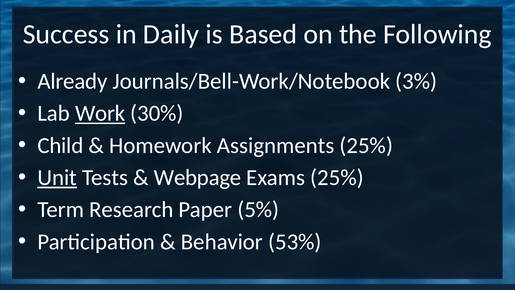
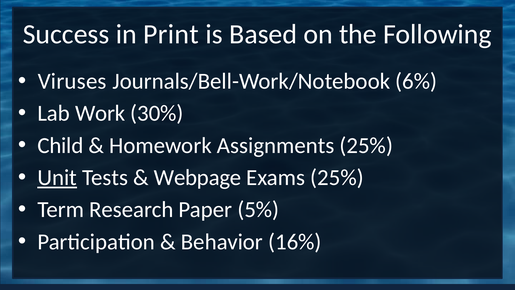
Daily: Daily -> Print
Already: Already -> Viruses
3%: 3% -> 6%
Work underline: present -> none
53%: 53% -> 16%
